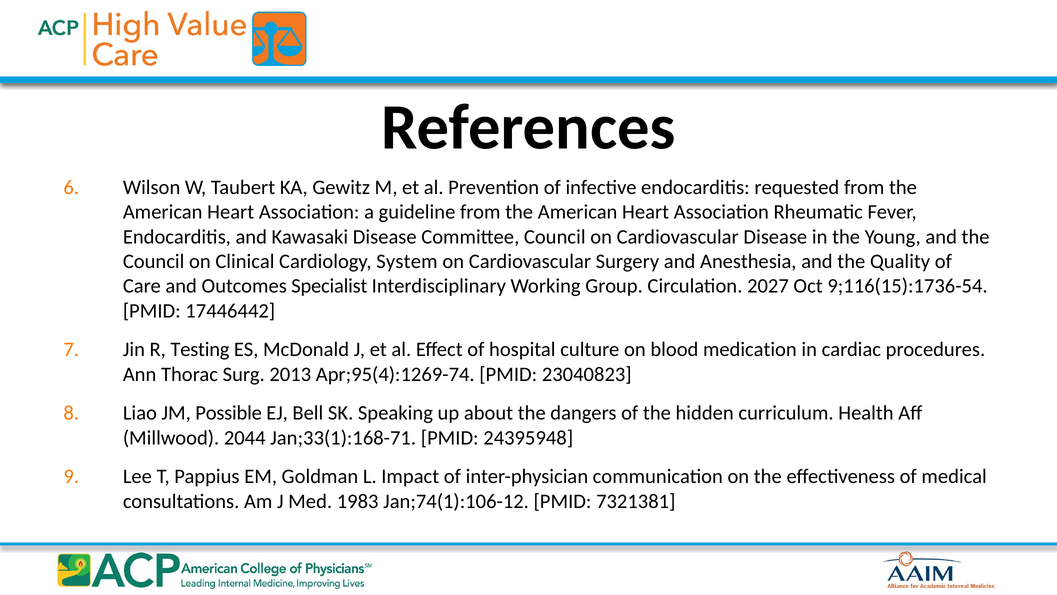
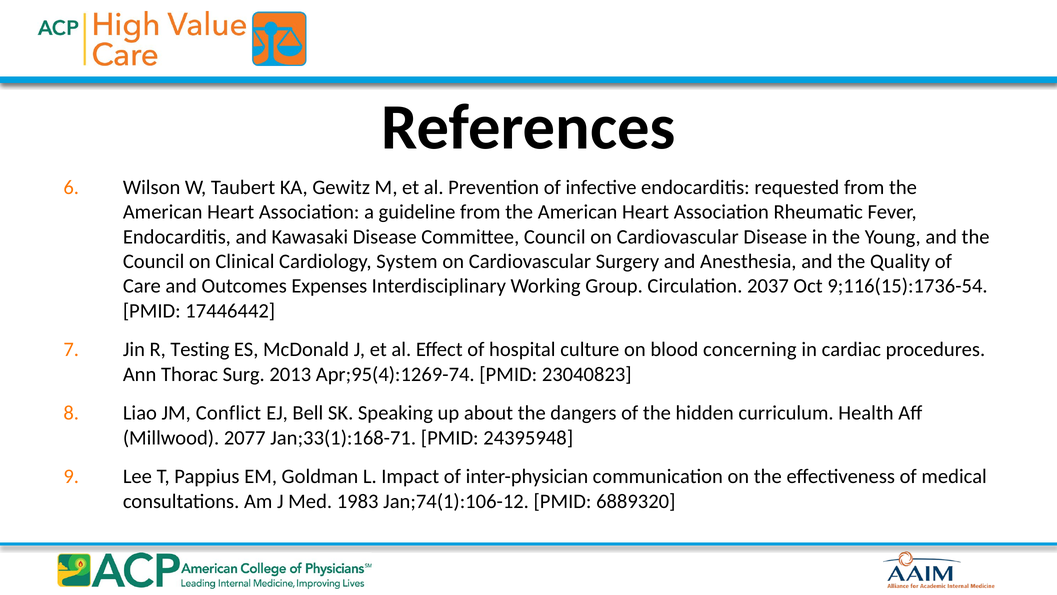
Specialist: Specialist -> Expenses
2027: 2027 -> 2037
medication: medication -> concerning
Possible: Possible -> Conflict
2044: 2044 -> 2077
7321381: 7321381 -> 6889320
